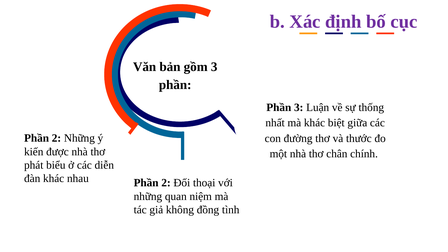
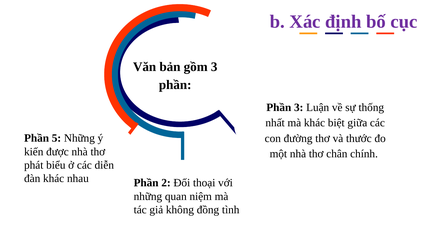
2 at (56, 138): 2 -> 5
